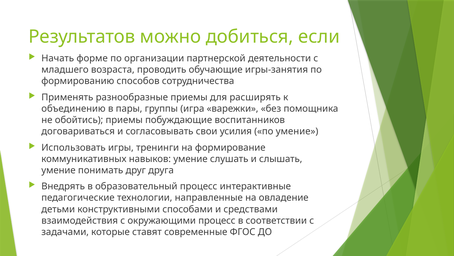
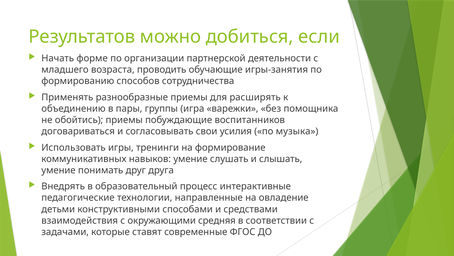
по умение: умение -> музыка
окружающими процесс: процесс -> средняя
